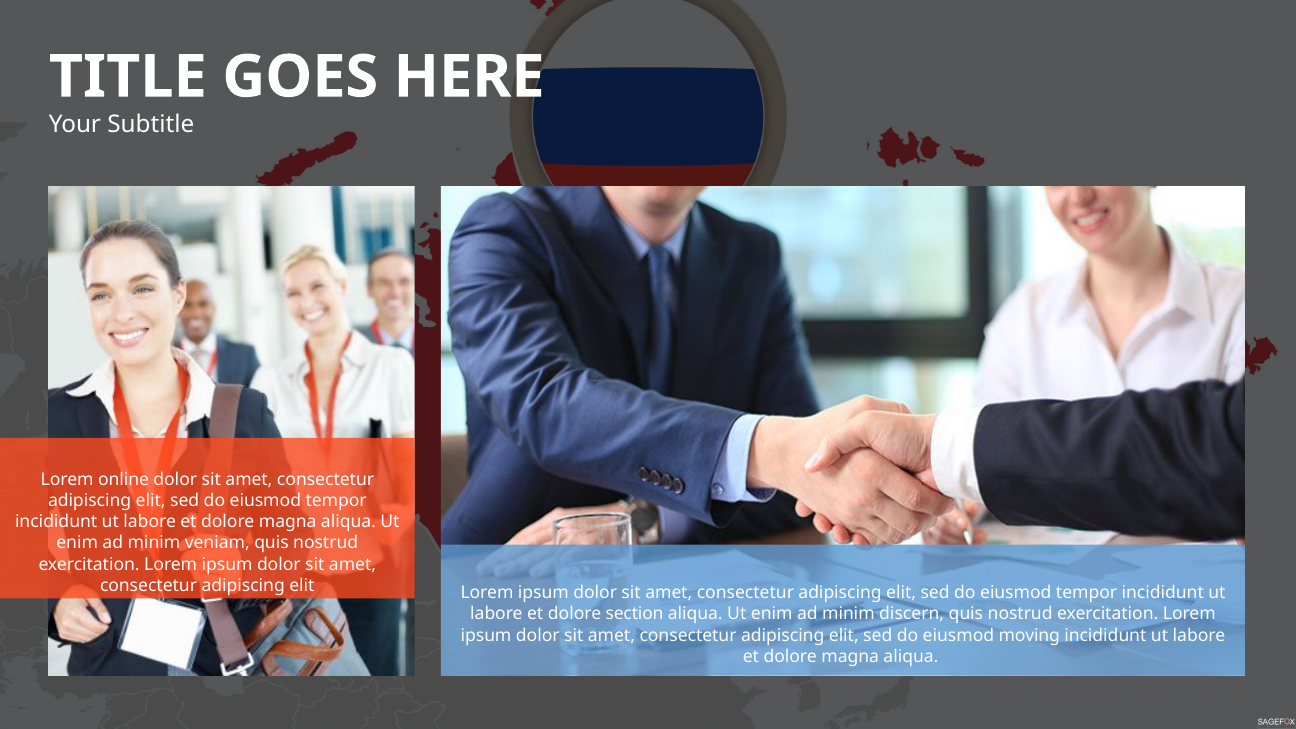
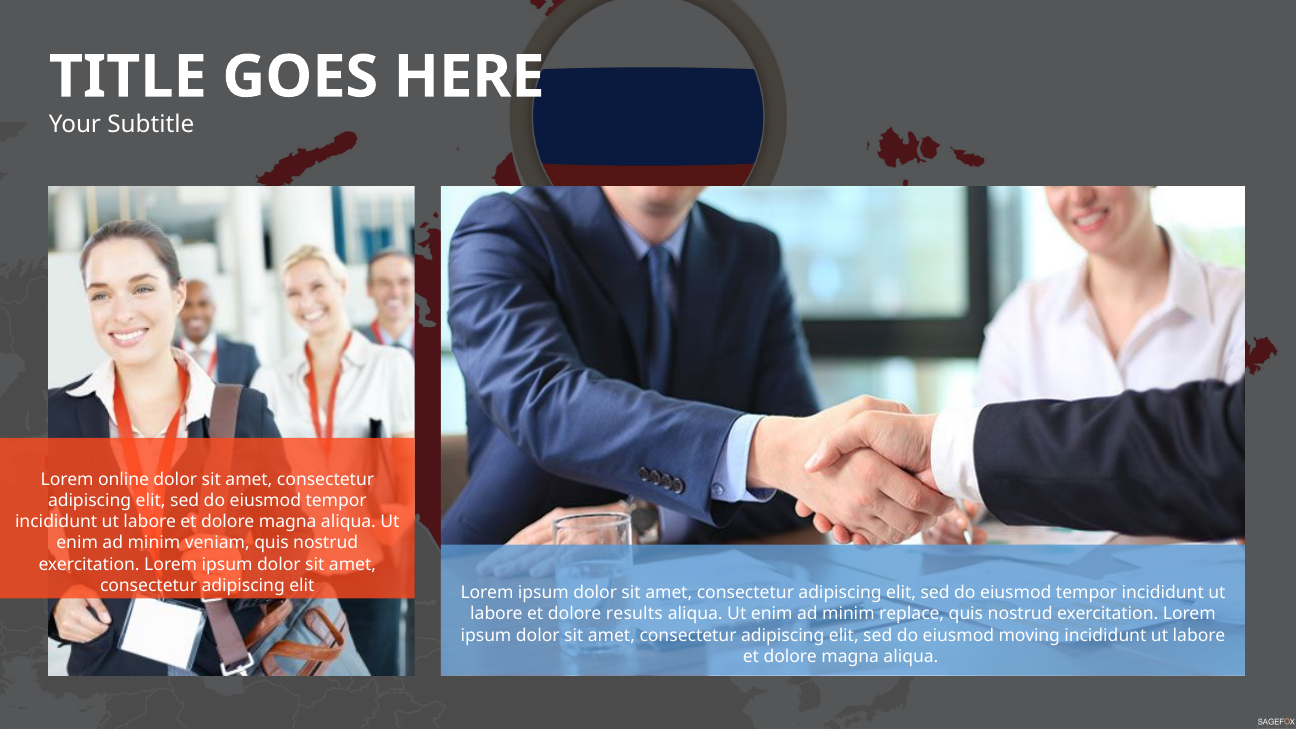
section: section -> results
discern: discern -> replace
